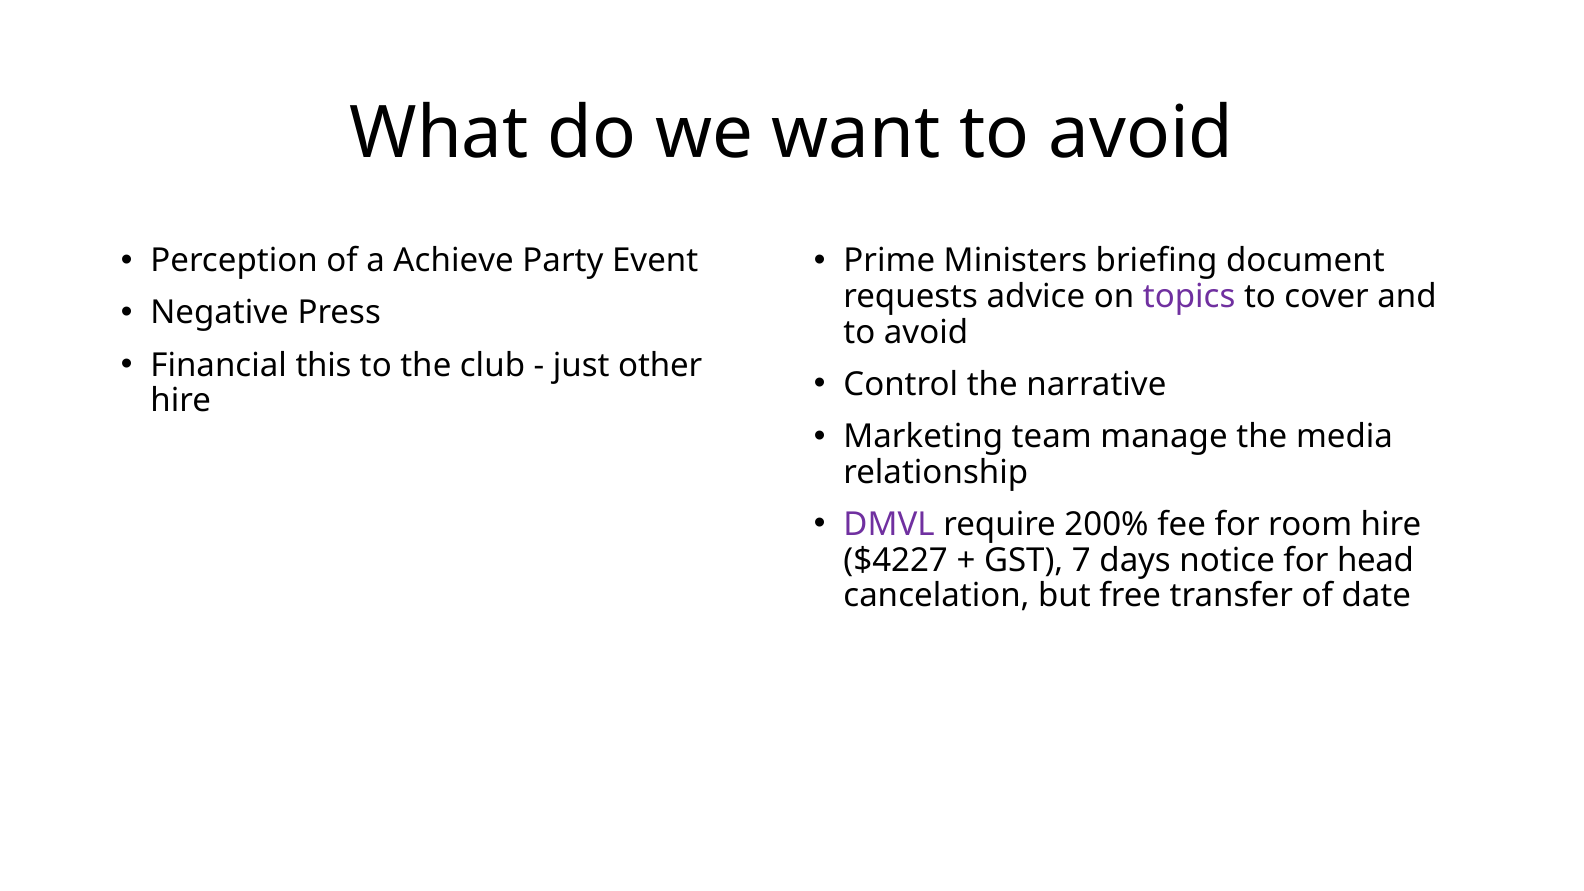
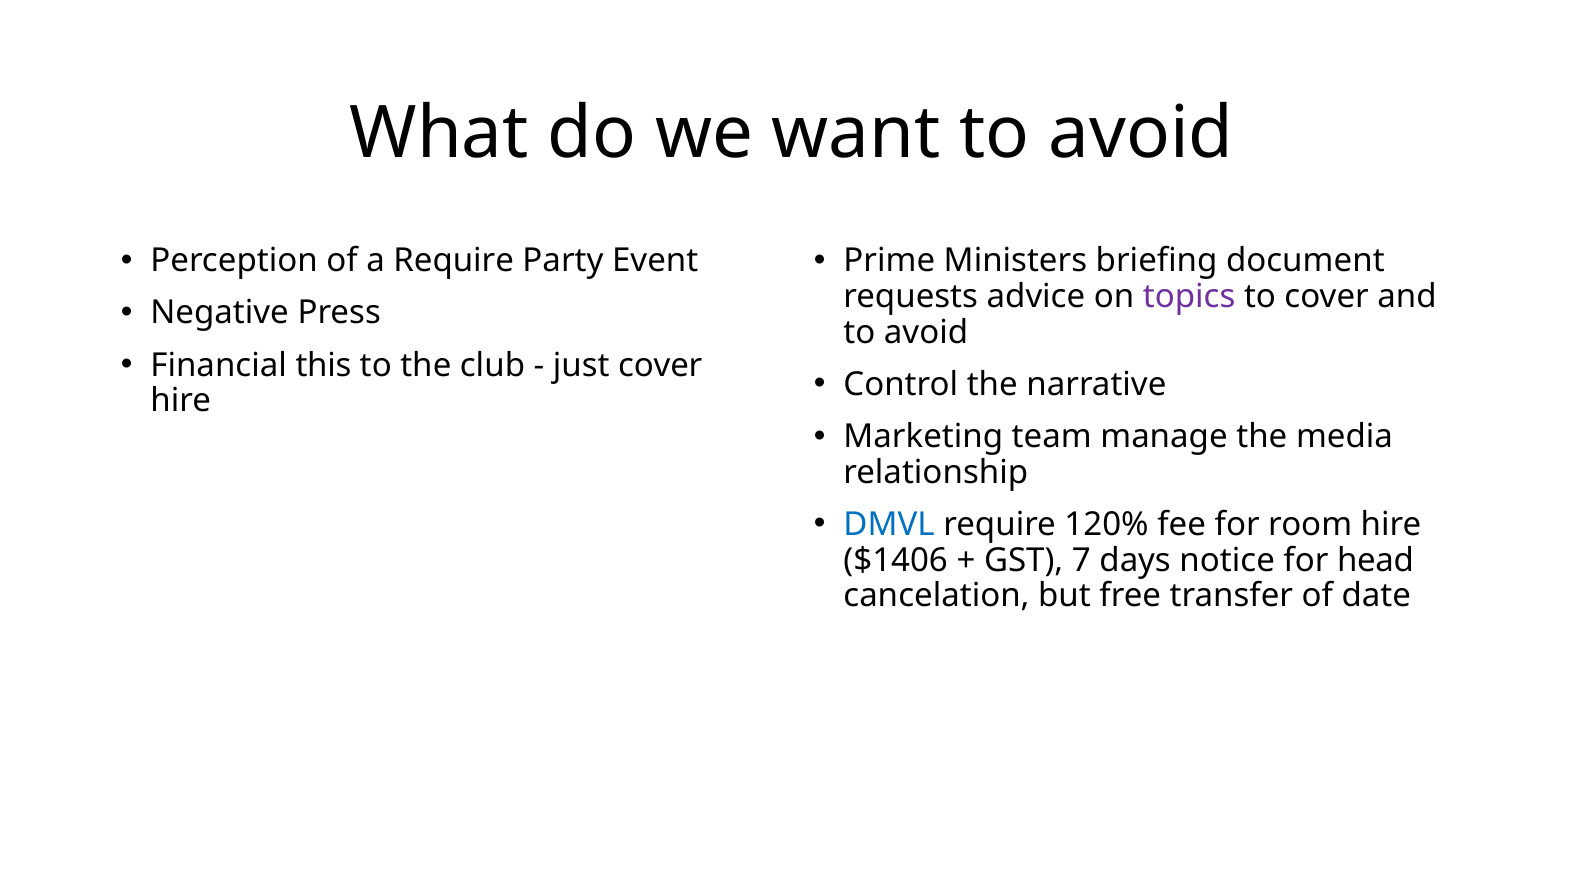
a Achieve: Achieve -> Require
just other: other -> cover
DMVL colour: purple -> blue
200%: 200% -> 120%
$4227: $4227 -> $1406
